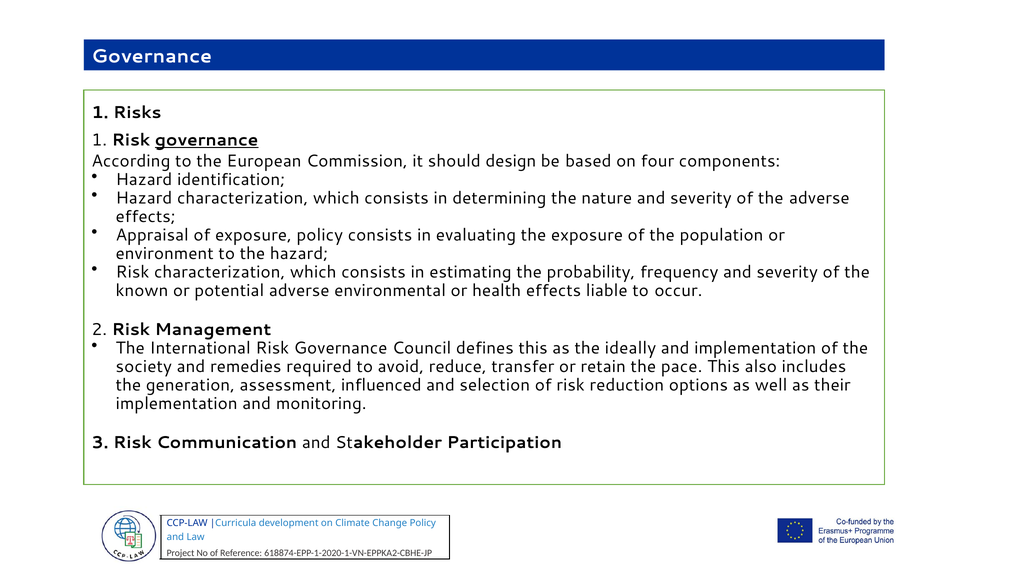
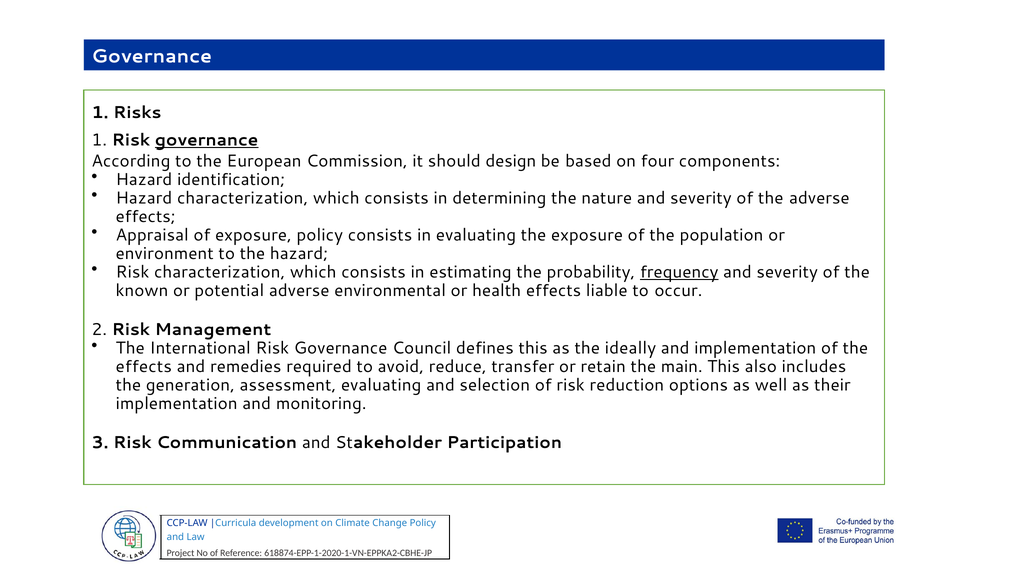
frequency underline: none -> present
society at (144, 366): society -> effects
pace: pace -> main
assessment influenced: influenced -> evaluating
